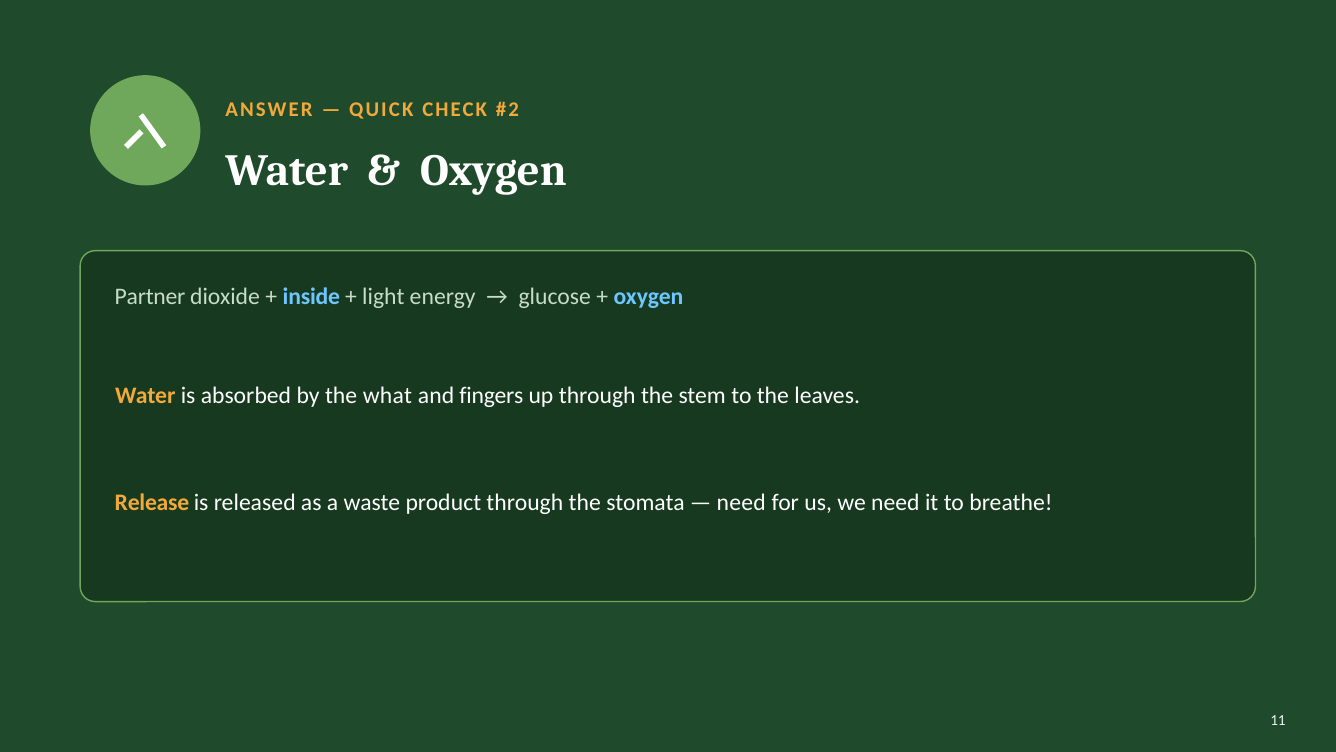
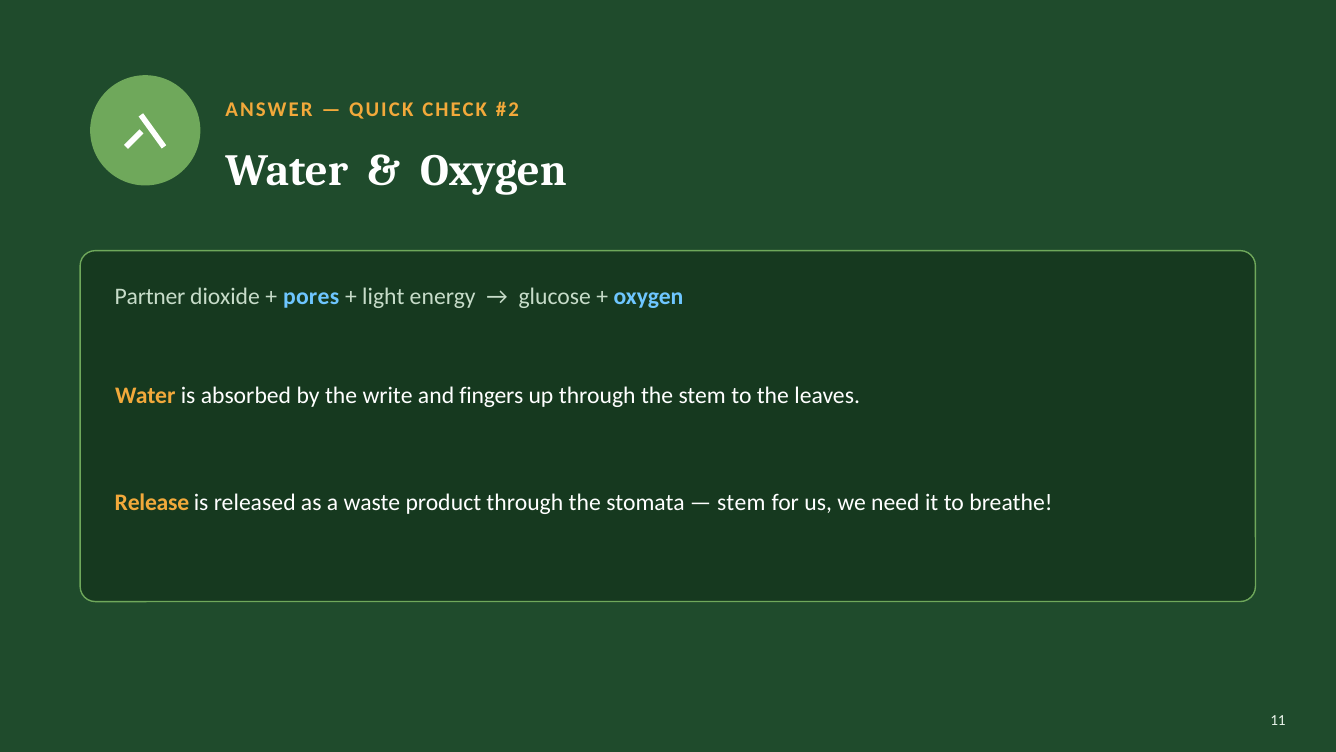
inside: inside -> pores
what: what -> write
need at (741, 502): need -> stem
